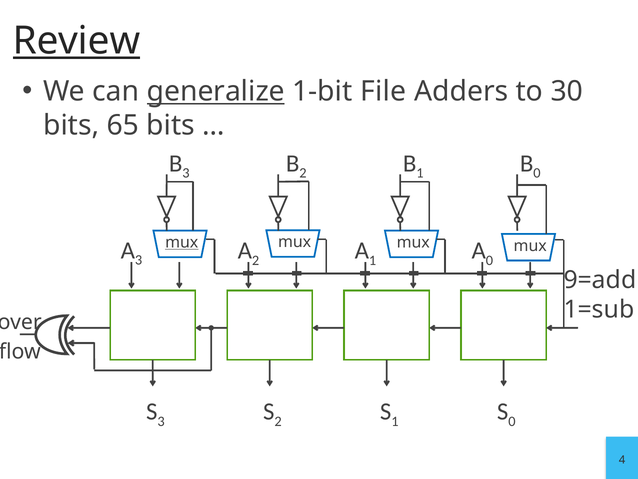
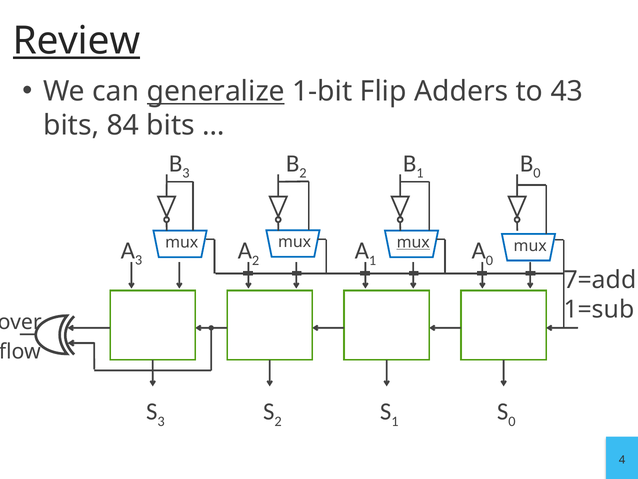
File: File -> Flip
30: 30 -> 43
65: 65 -> 84
mux at (182, 242) underline: present -> none
mux at (413, 242) underline: none -> present
9=add: 9=add -> 7=add
